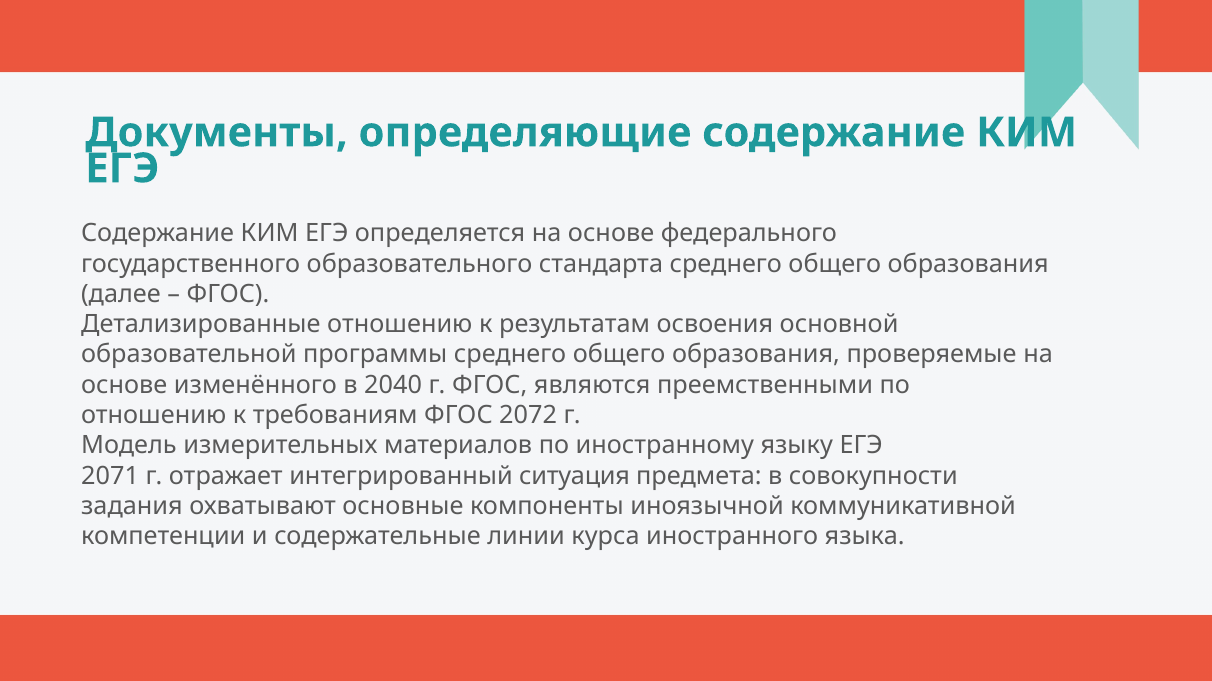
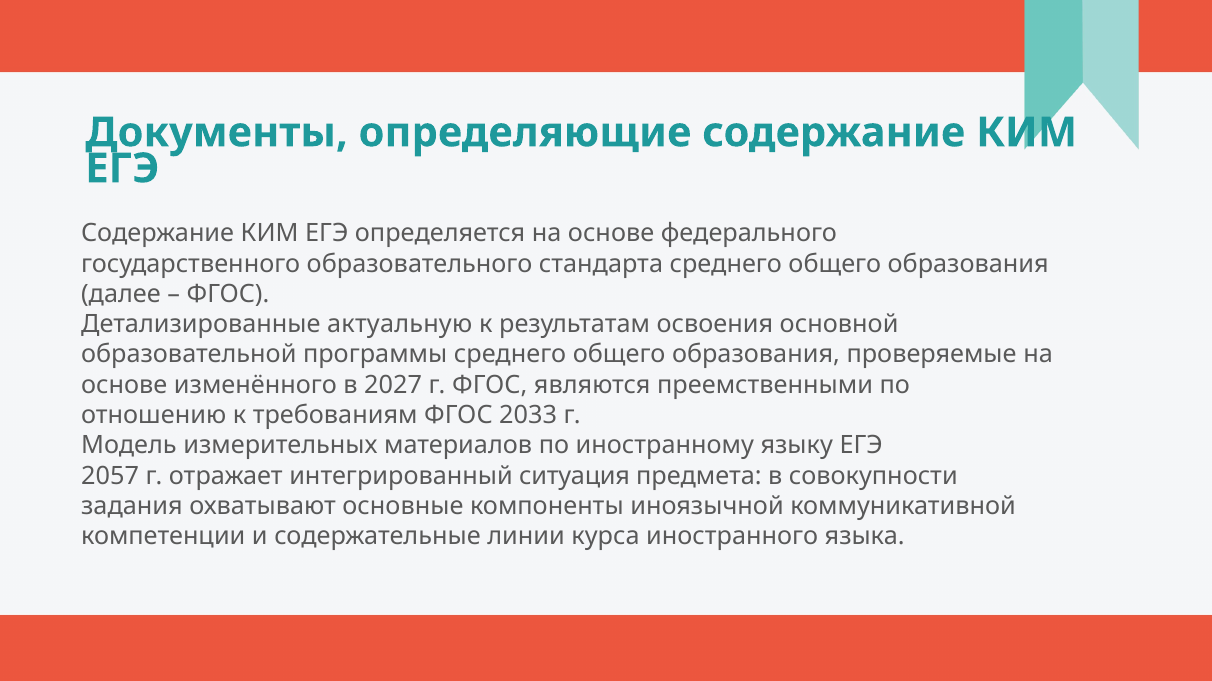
Детализированные отношению: отношению -> актуальную
2040: 2040 -> 2027
2072: 2072 -> 2033
2071: 2071 -> 2057
